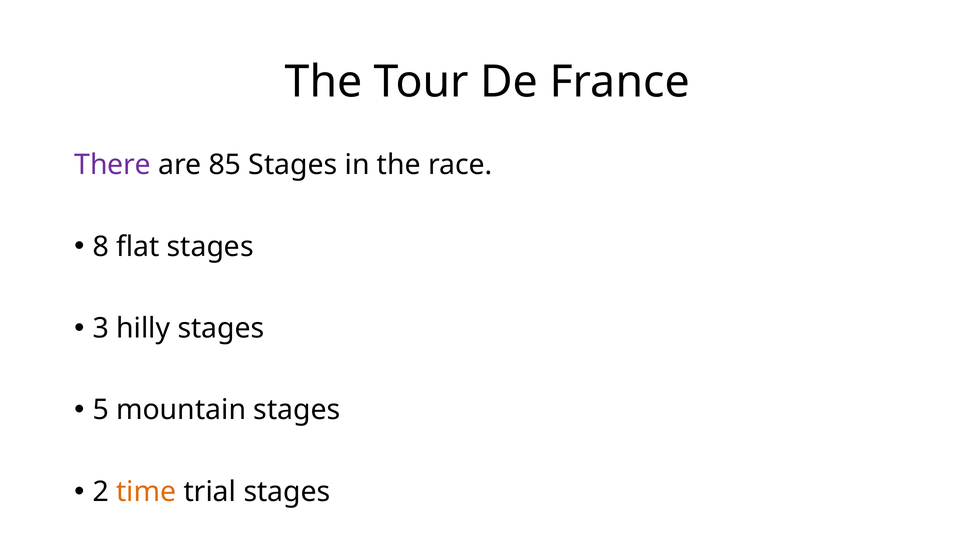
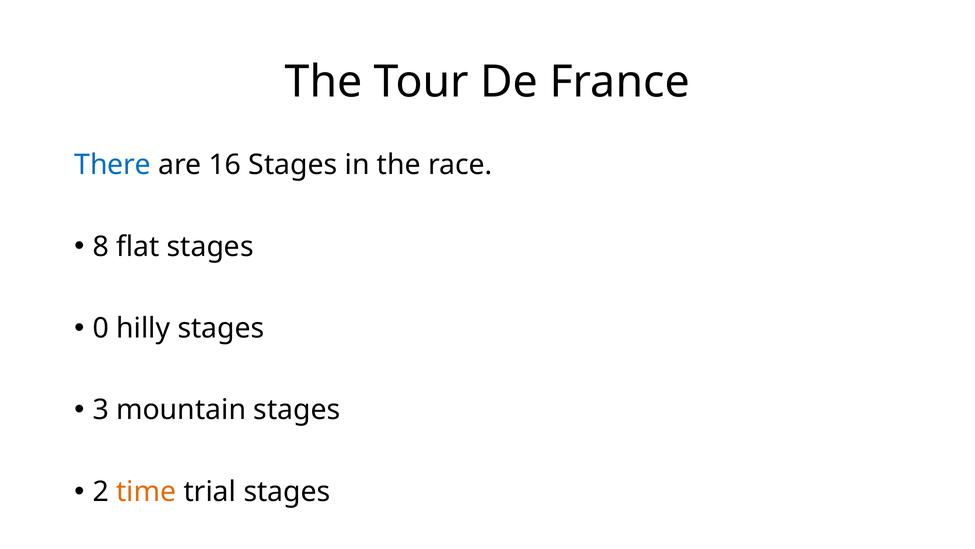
There colour: purple -> blue
85: 85 -> 16
3: 3 -> 0
5: 5 -> 3
